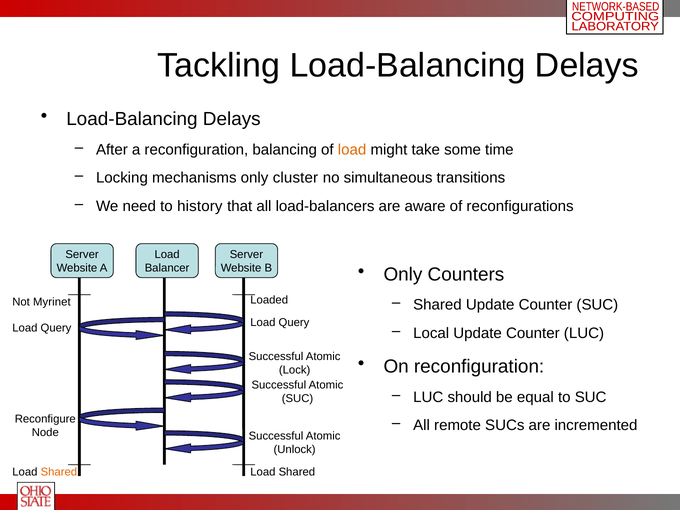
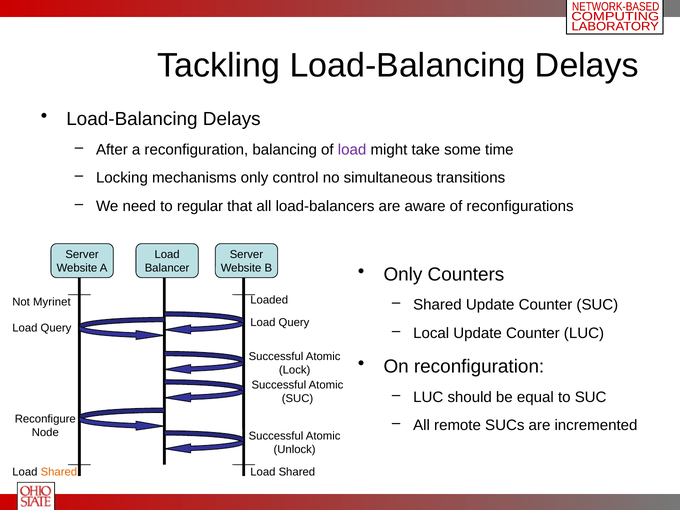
load at (352, 150) colour: orange -> purple
cluster: cluster -> control
history: history -> regular
